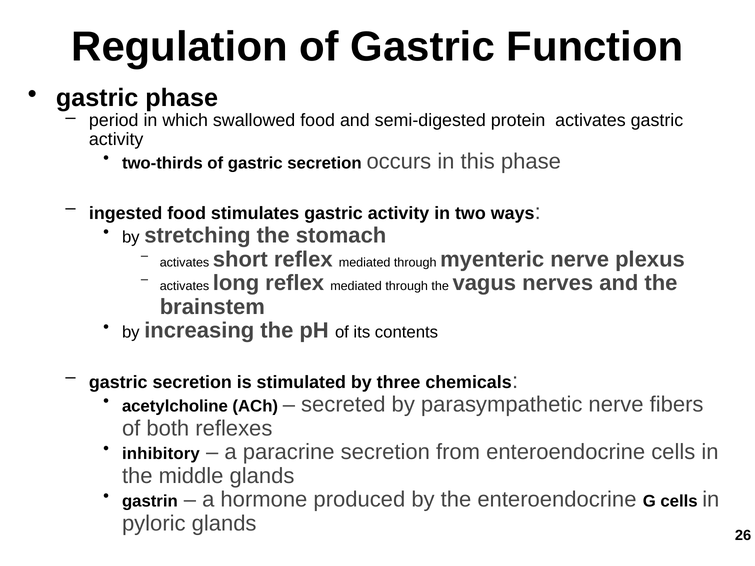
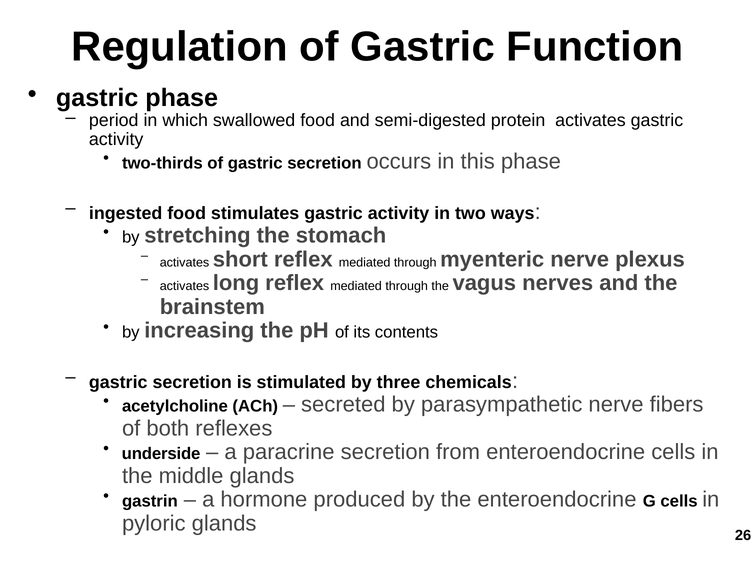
inhibitory: inhibitory -> underside
